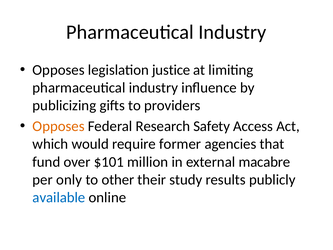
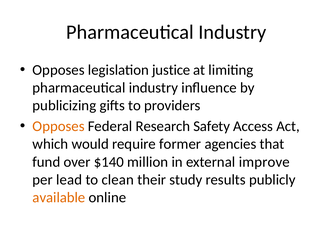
$101: $101 -> $140
macabre: macabre -> improve
only: only -> lead
other: other -> clean
available colour: blue -> orange
